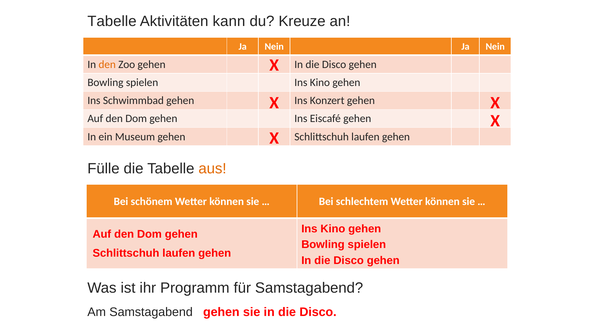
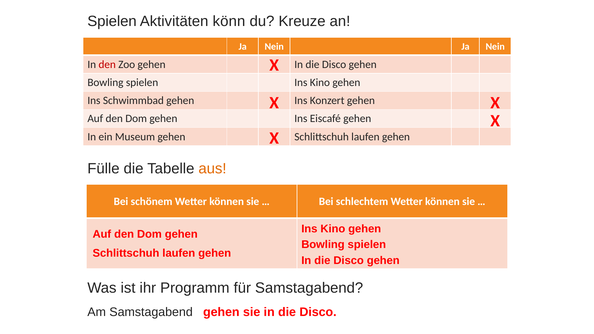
Tabelle at (112, 21): Tabelle -> Spielen
kann: kann -> könn
den at (107, 64) colour: orange -> red
